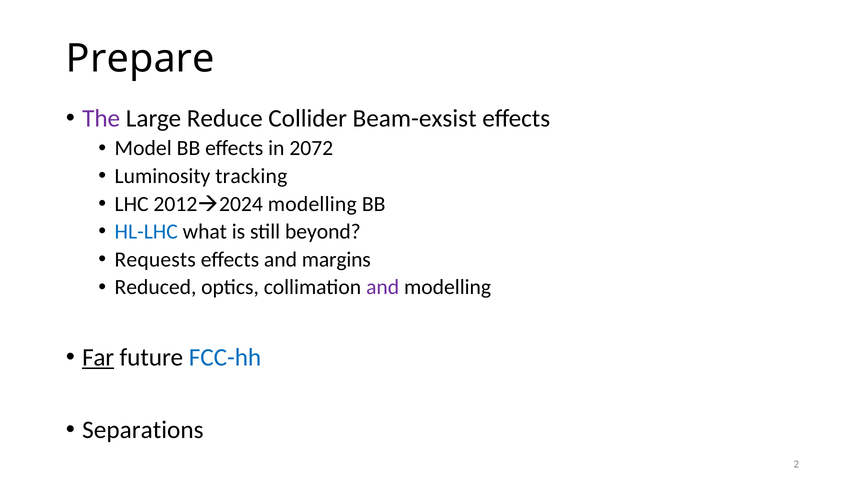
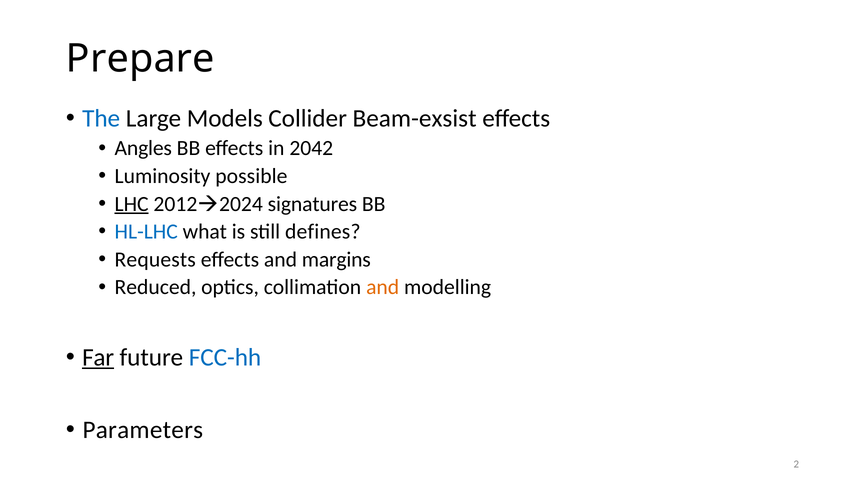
The colour: purple -> blue
Reduce: Reduce -> Models
Model: Model -> Angles
2072: 2072 -> 2042
tracking: tracking -> possible
LHC underline: none -> present
20122024 modelling: modelling -> signatures
beyond: beyond -> defines
and at (383, 288) colour: purple -> orange
Separations: Separations -> Parameters
